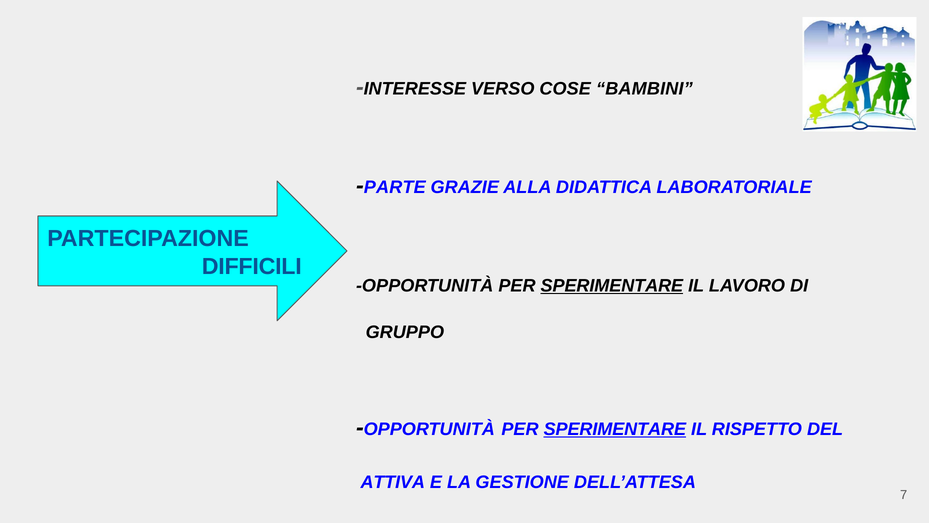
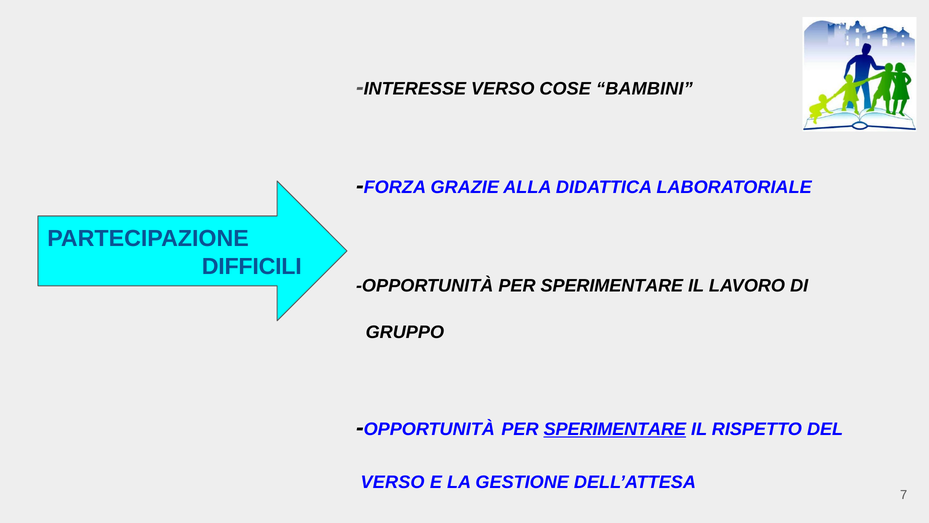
PARTE: PARTE -> FORZA
SPERIMENTARE at (612, 285) underline: present -> none
ATTIVA at (393, 482): ATTIVA -> VERSO
